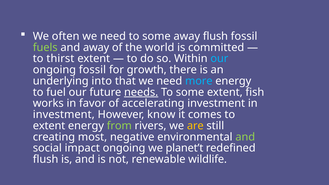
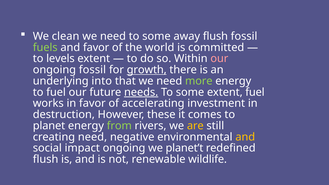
often: often -> clean
and away: away -> favor
thirst: thirst -> levels
our at (219, 59) colour: light blue -> pink
growth underline: none -> present
more colour: light blue -> light green
extent fish: fish -> fuel
investment at (64, 115): investment -> destruction
know: know -> these
extent at (49, 126): extent -> planet
creating most: most -> need
and at (245, 137) colour: light green -> yellow
